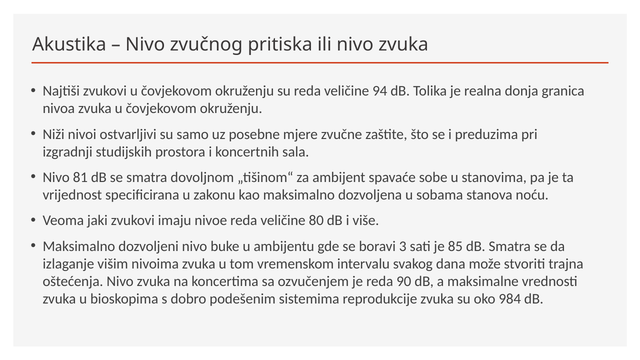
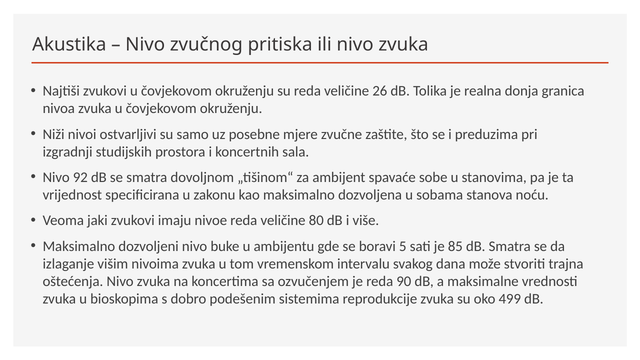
94: 94 -> 26
81: 81 -> 92
3: 3 -> 5
984: 984 -> 499
